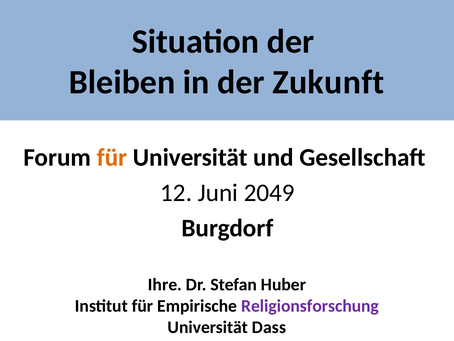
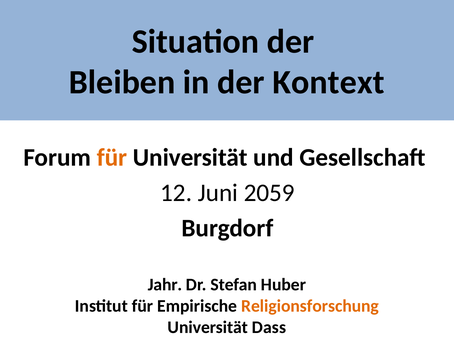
Zukunft: Zukunft -> Kontext
2049: 2049 -> 2059
Ihre: Ihre -> Jahr
Religionsforschung colour: purple -> orange
